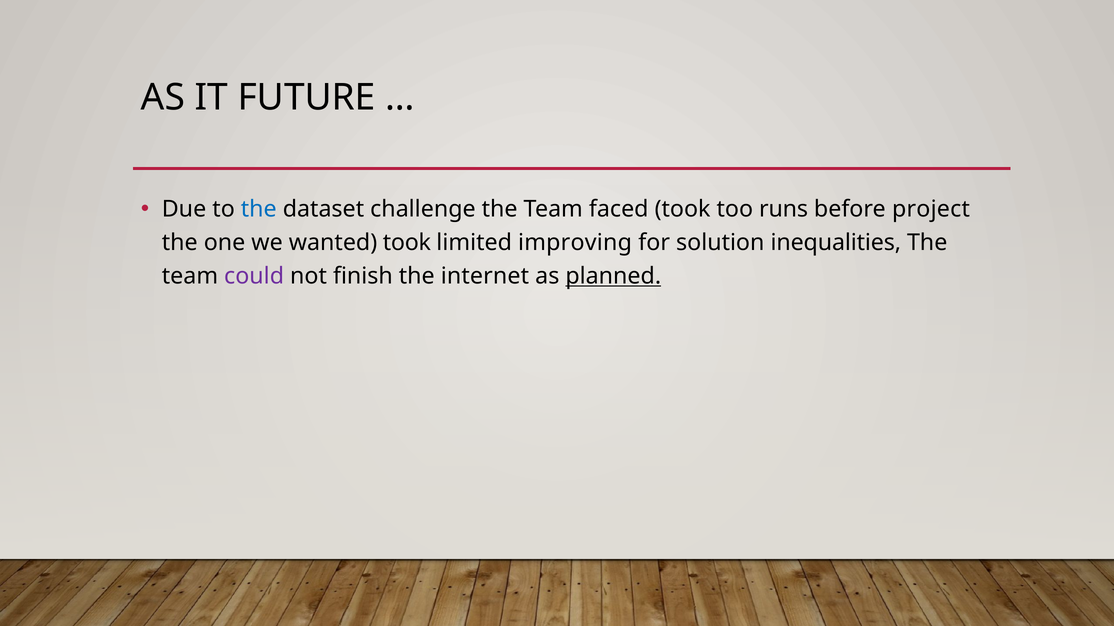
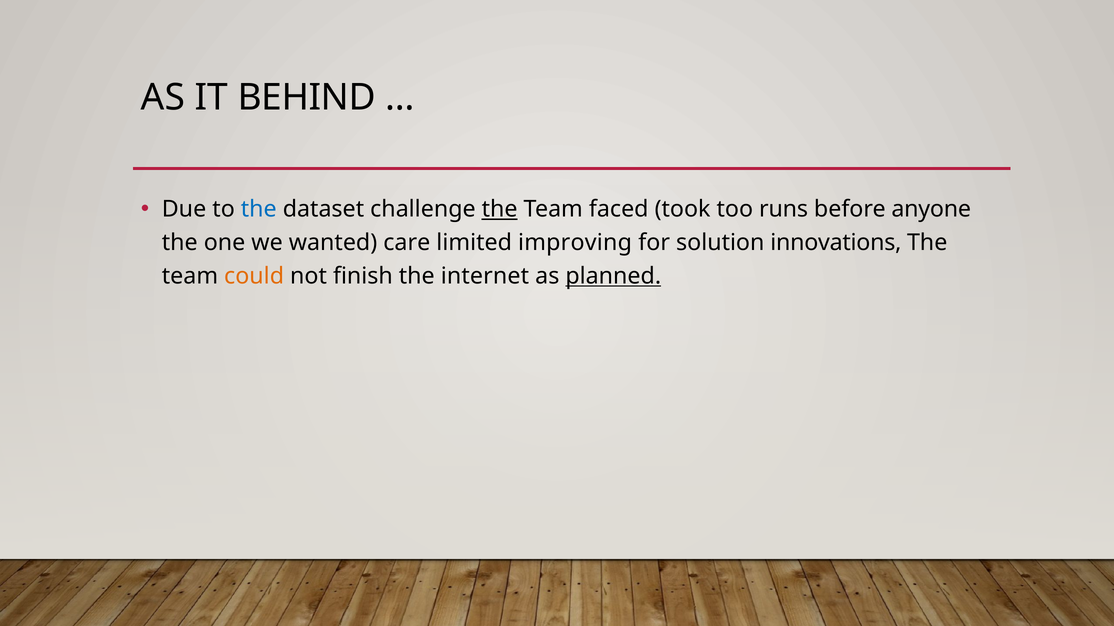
FUTURE: FUTURE -> BEHIND
the at (500, 209) underline: none -> present
project: project -> anyone
wanted took: took -> care
inequalities: inequalities -> innovations
could colour: purple -> orange
